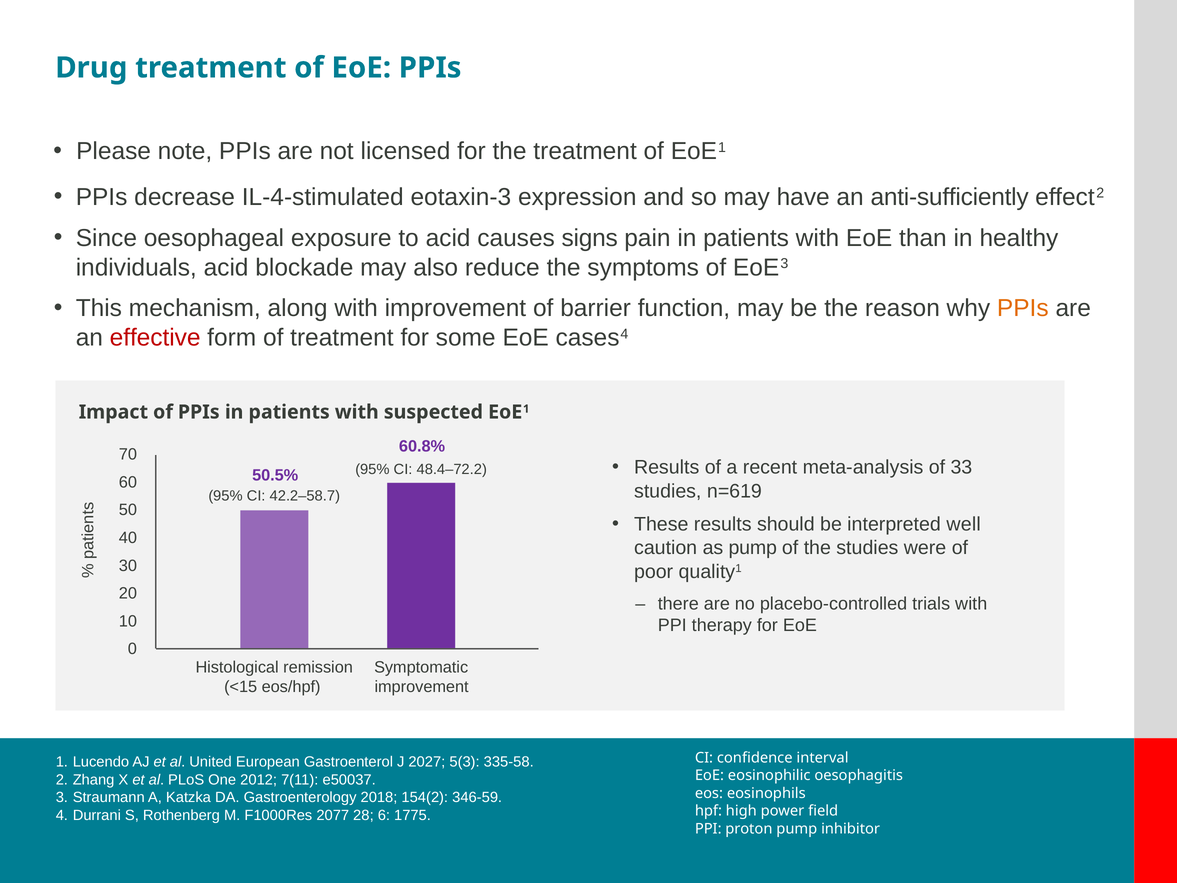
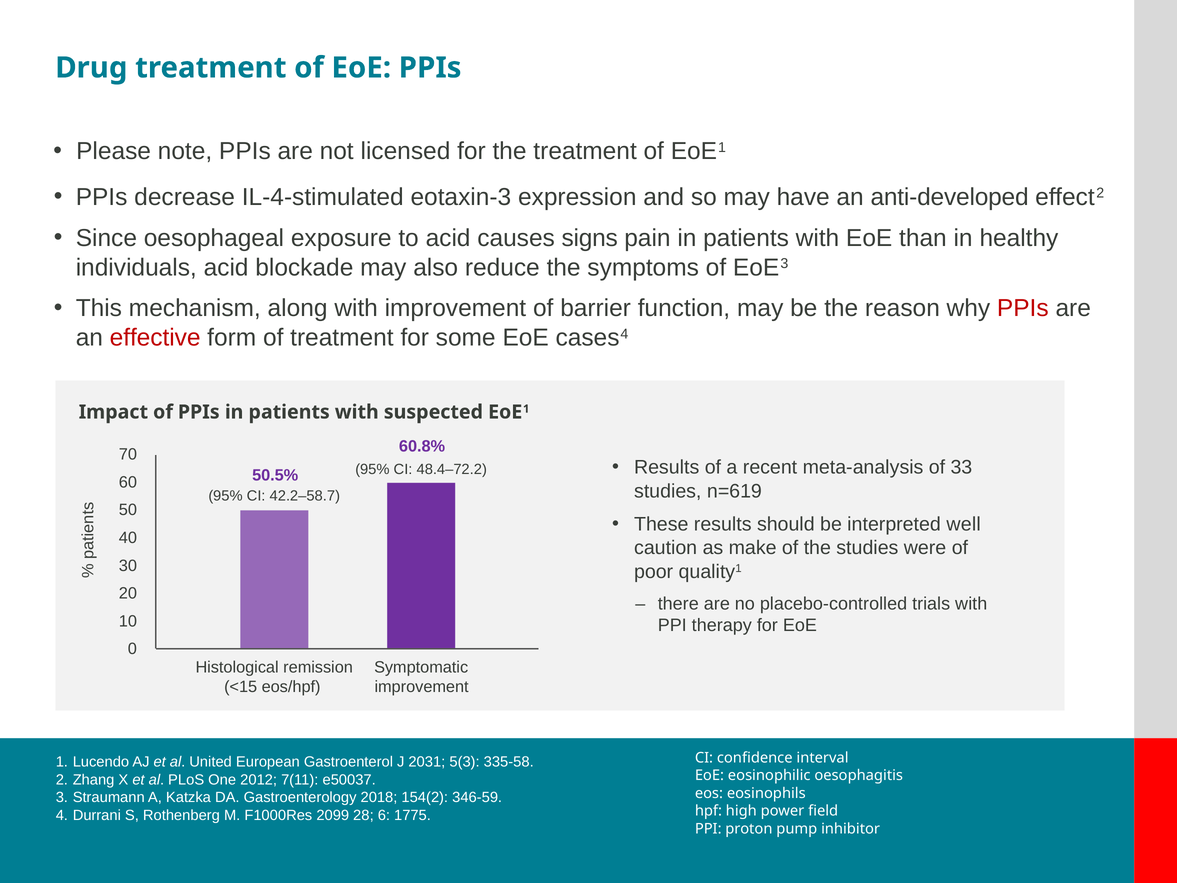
anti-sufficiently: anti-sufficiently -> anti-developed
PPIs at (1023, 308) colour: orange -> red
as pump: pump -> make
2027: 2027 -> 2031
2077: 2077 -> 2099
